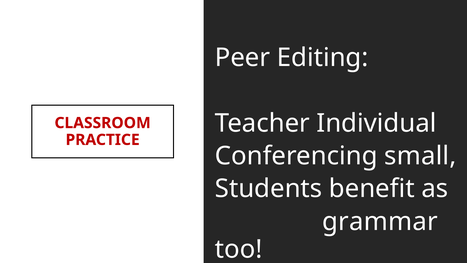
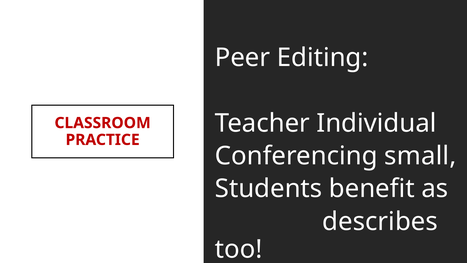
grammar: grammar -> describes
